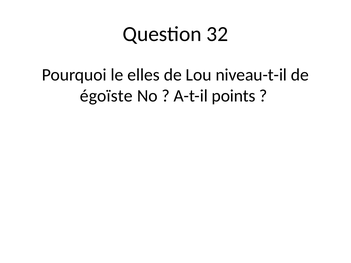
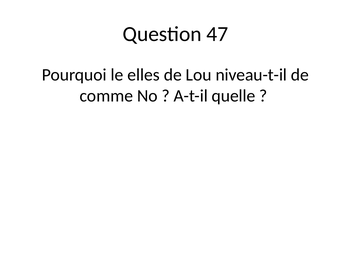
32: 32 -> 47
égoïste: égoïste -> comme
points: points -> quelle
